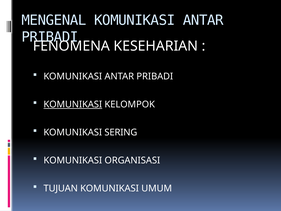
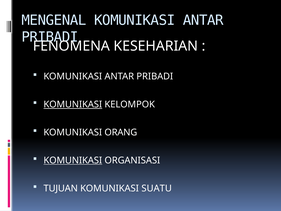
SERING: SERING -> ORANG
KOMUNIKASI at (73, 160) underline: none -> present
UMUM: UMUM -> SUATU
